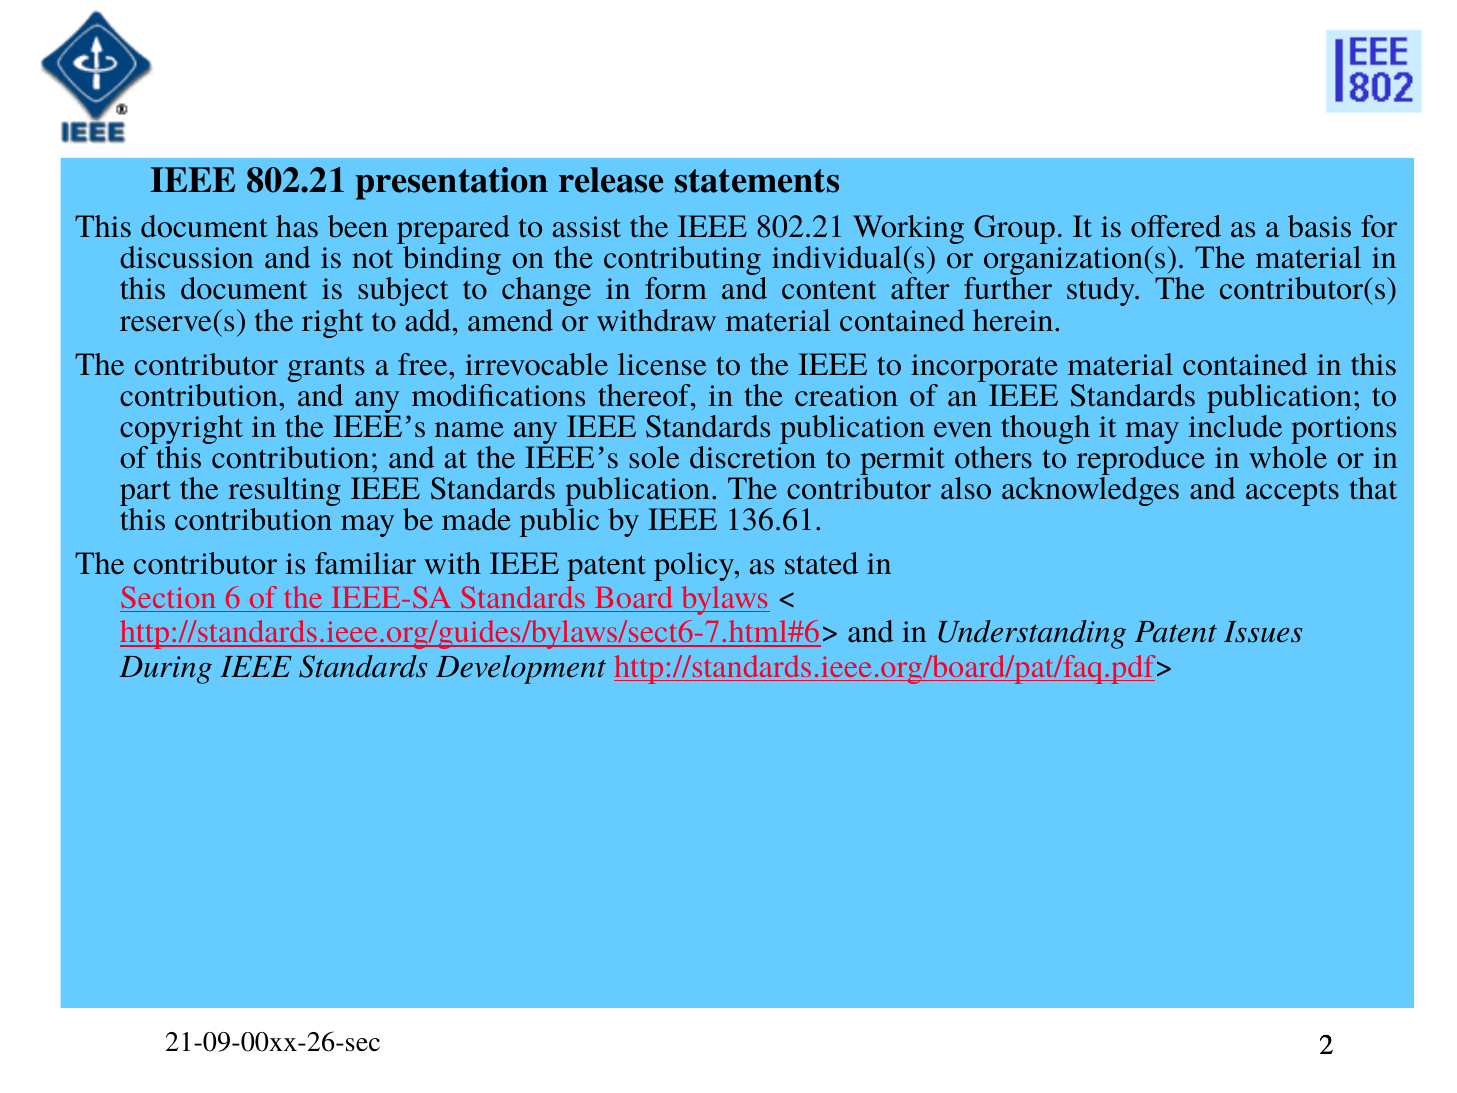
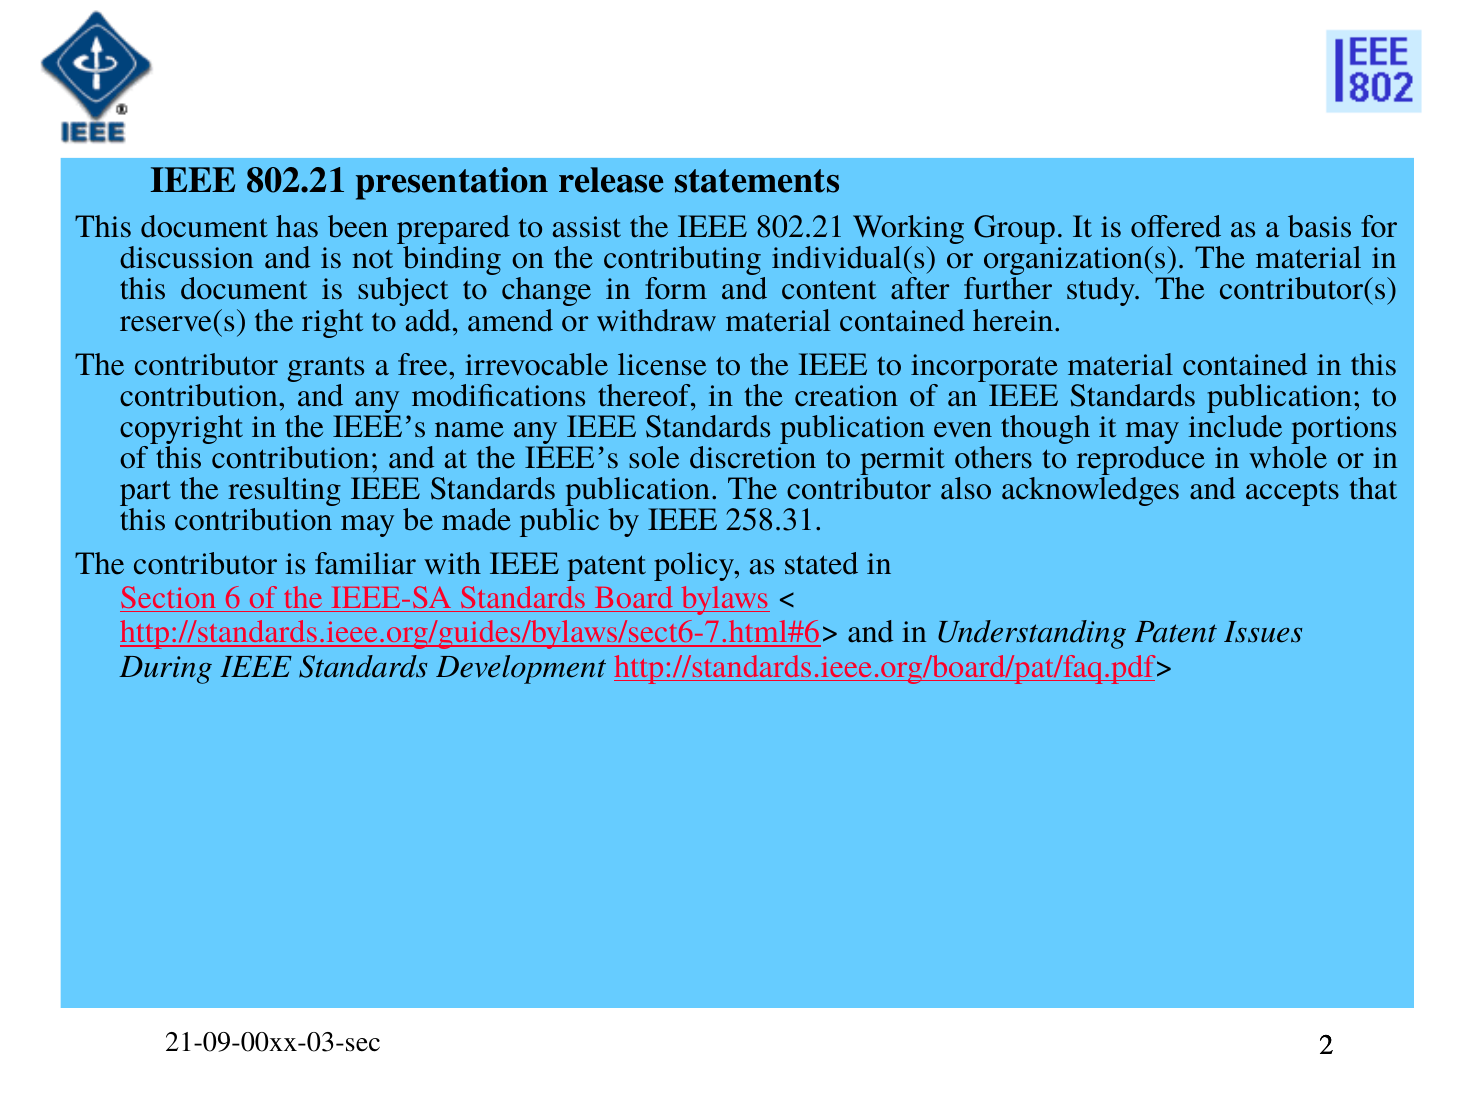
136.61: 136.61 -> 258.31
21-09-00xx-26-sec: 21-09-00xx-26-sec -> 21-09-00xx-03-sec
